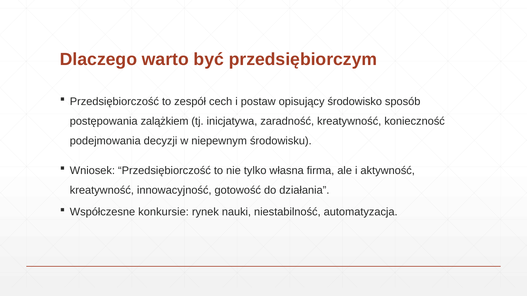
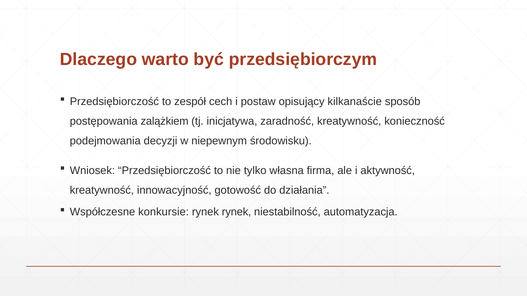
środowisko: środowisko -> kilkanaście
rynek nauki: nauki -> rynek
